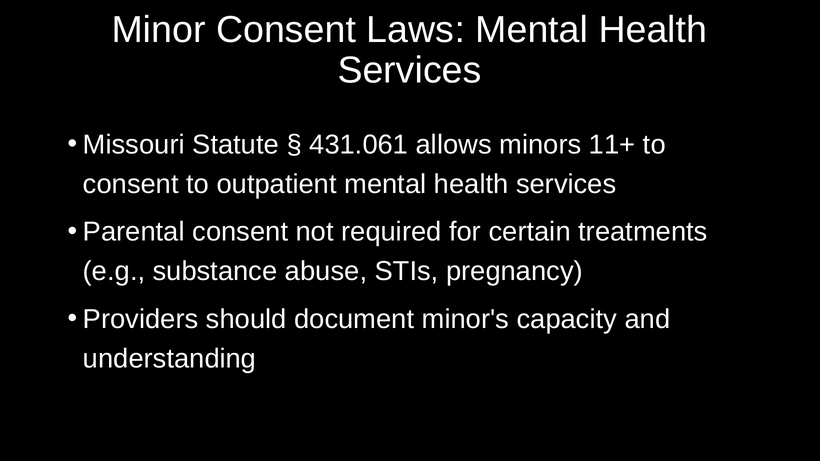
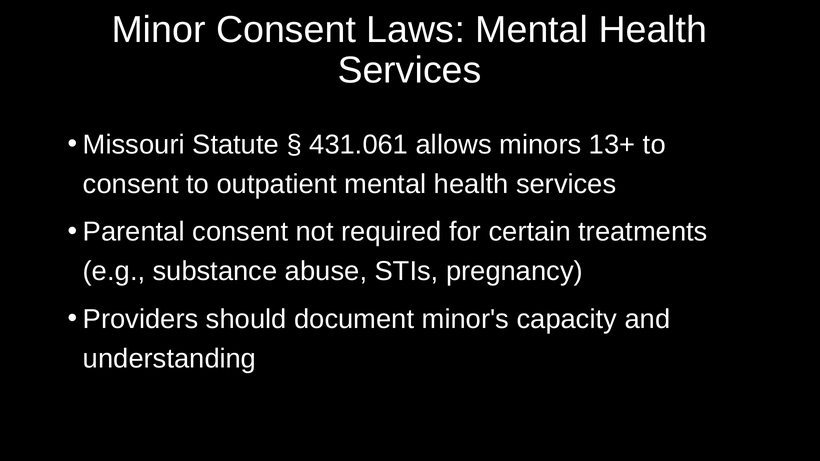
11+: 11+ -> 13+
